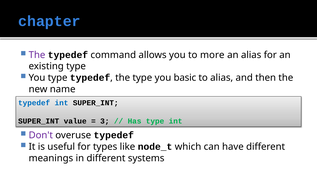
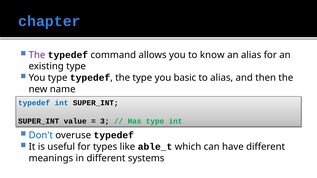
more: more -> know
Don't colour: purple -> blue
node_t: node_t -> able_t
